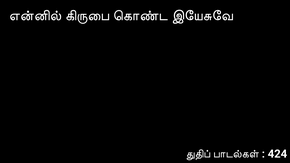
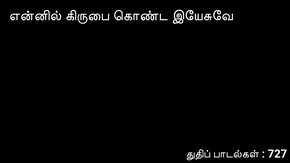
424: 424 -> 727
